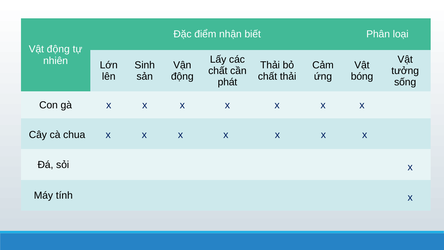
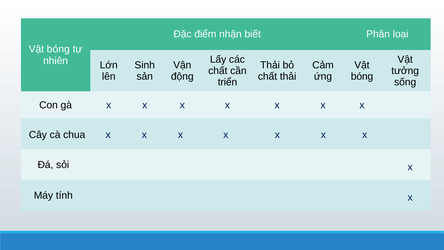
động at (58, 49): động -> bóng
phát: phát -> triển
